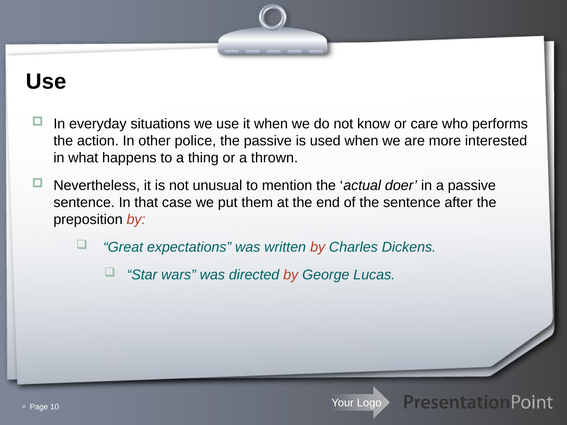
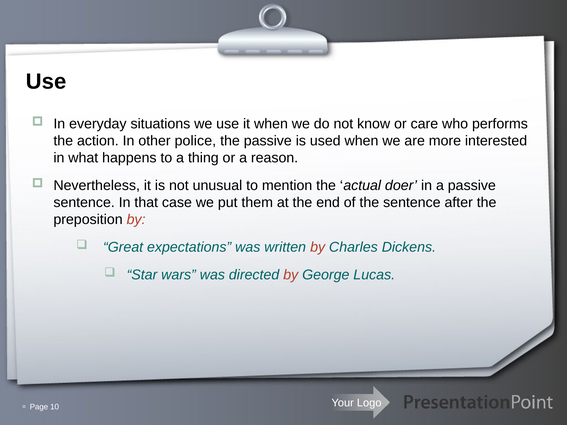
thrown: thrown -> reason
